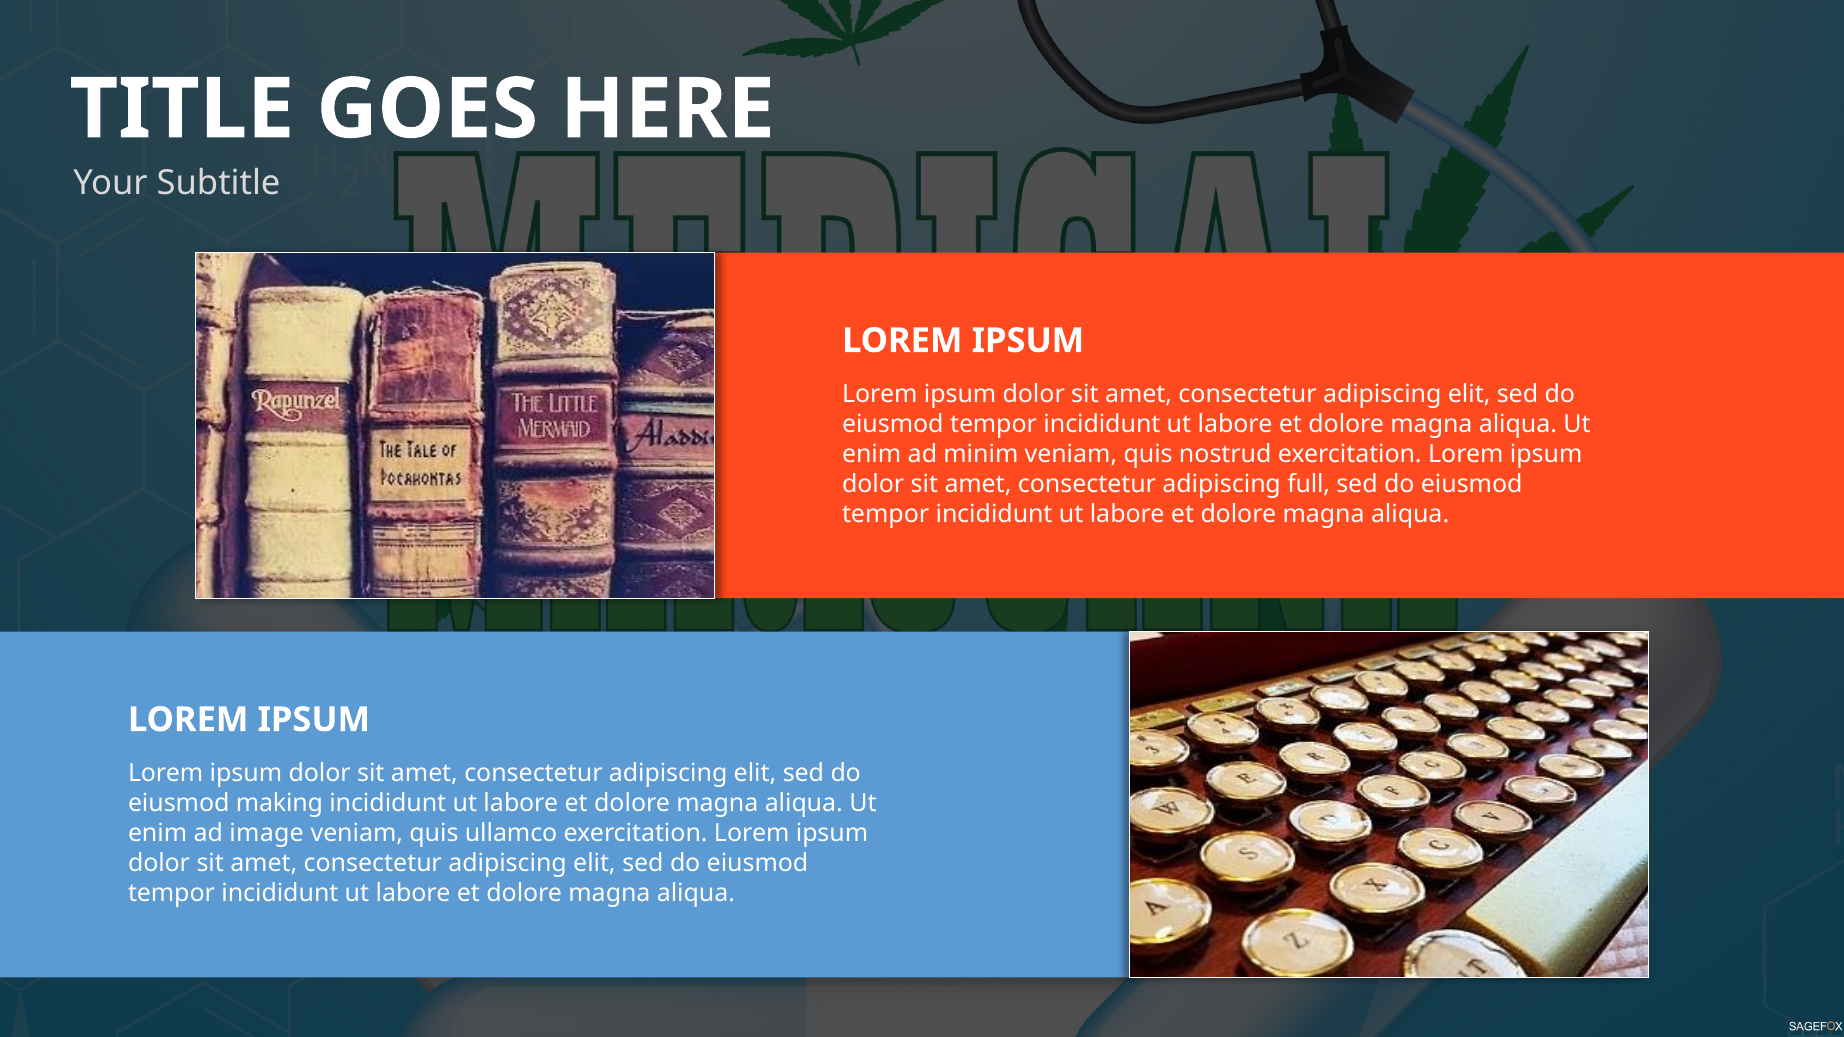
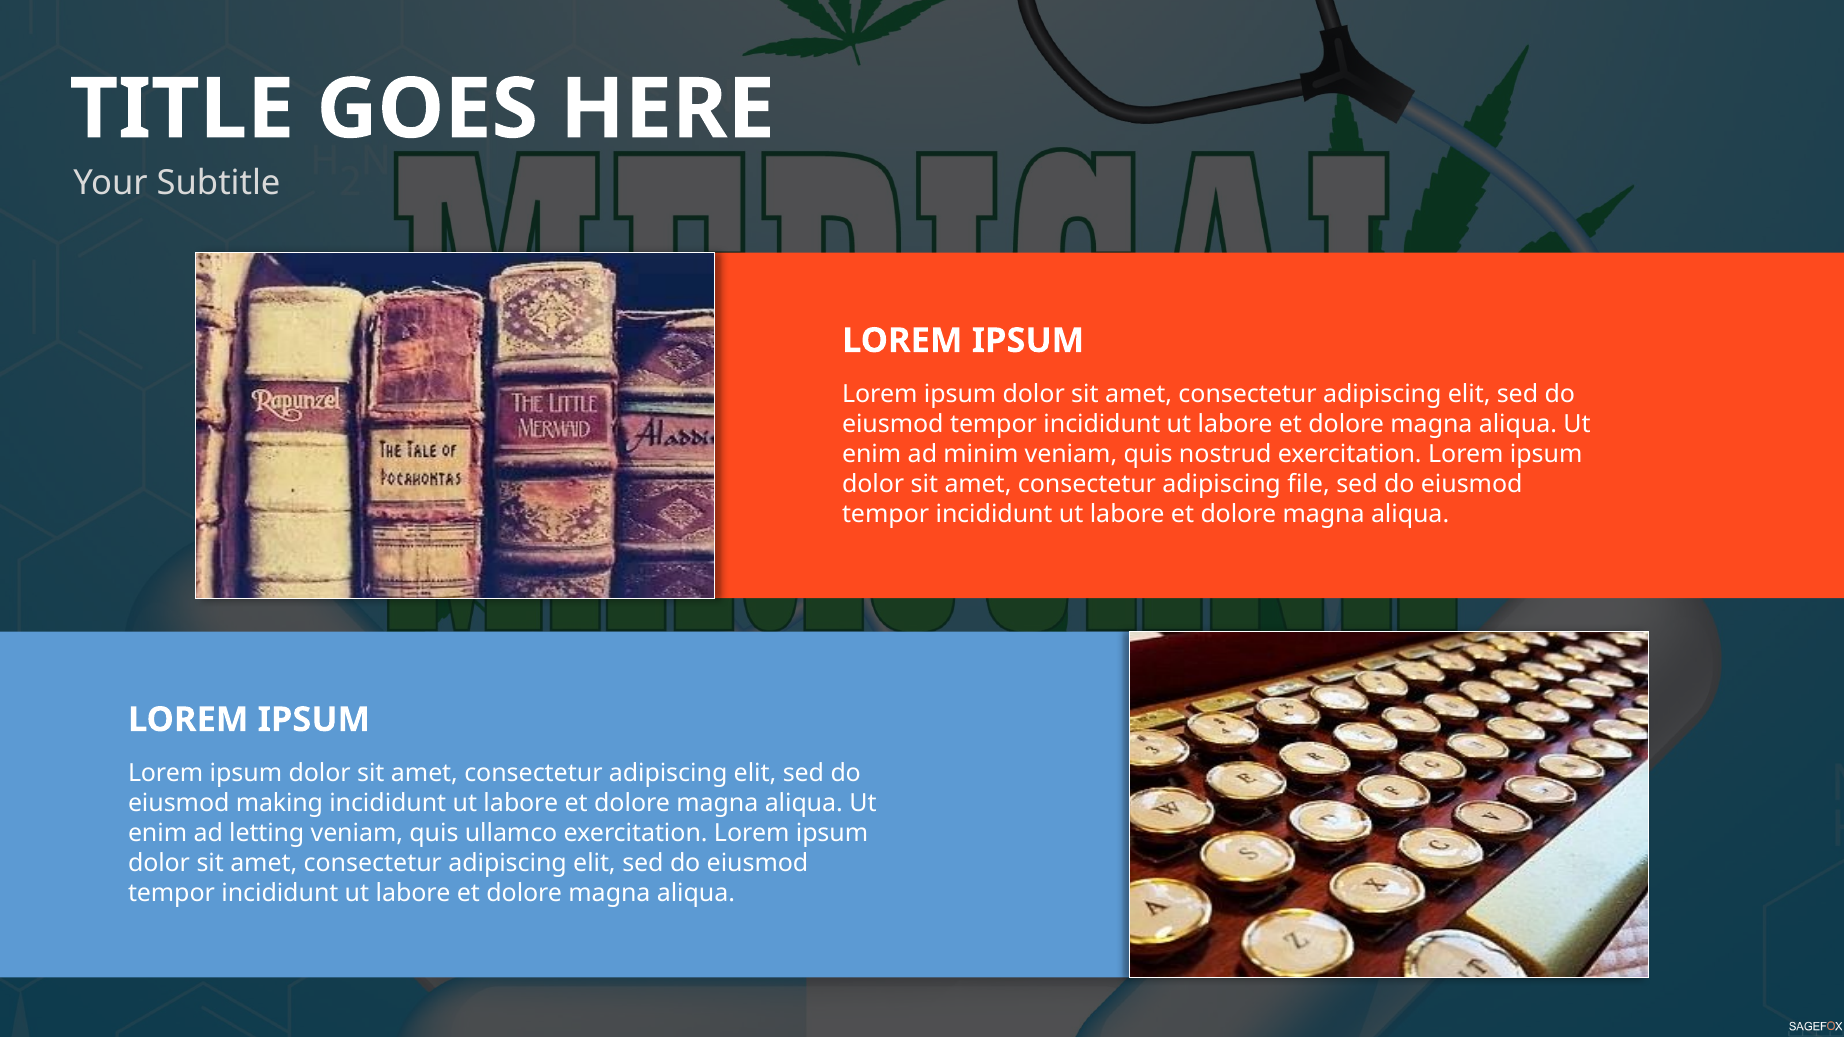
full: full -> file
image: image -> letting
